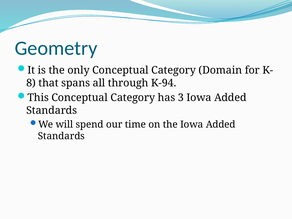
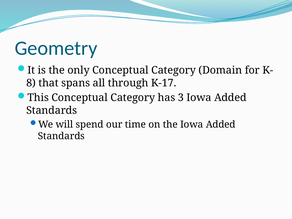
K-94: K-94 -> K-17
